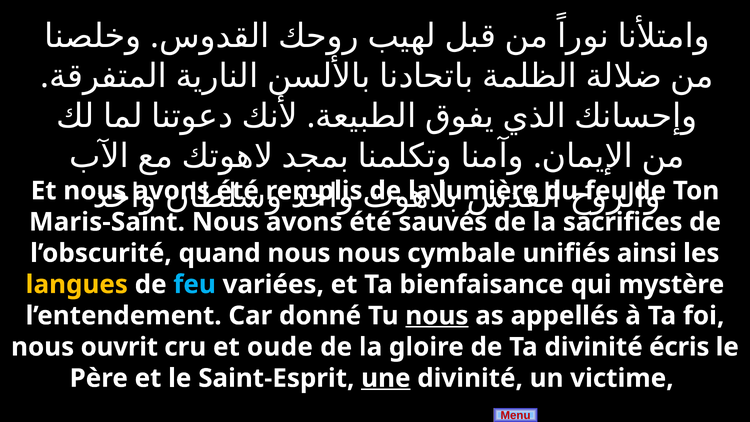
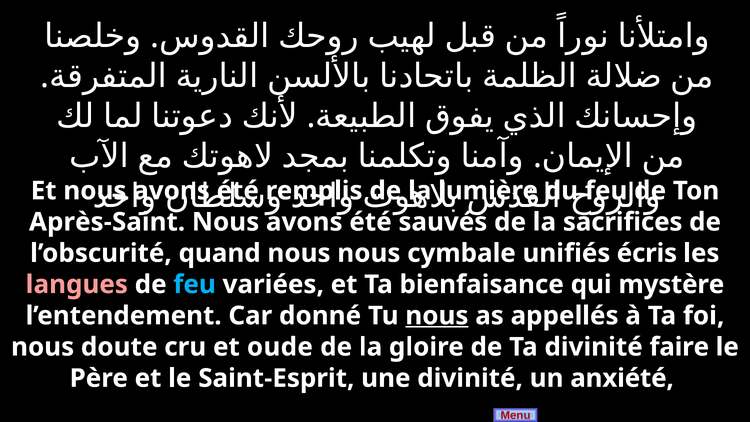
Maris-Saint: Maris-Saint -> Après-Saint
ainsi: ainsi -> écris
langues colour: yellow -> pink
ouvrit: ouvrit -> doute
écris: écris -> faire
une underline: present -> none
victime: victime -> anxiété
